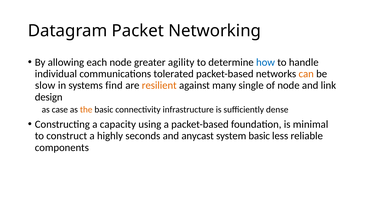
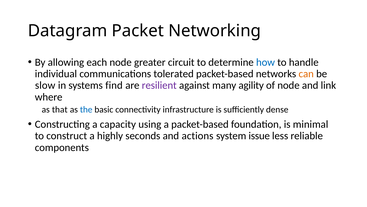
agility: agility -> circuit
resilient colour: orange -> purple
single: single -> agility
design: design -> where
case: case -> that
the colour: orange -> blue
anycast: anycast -> actions
system basic: basic -> issue
